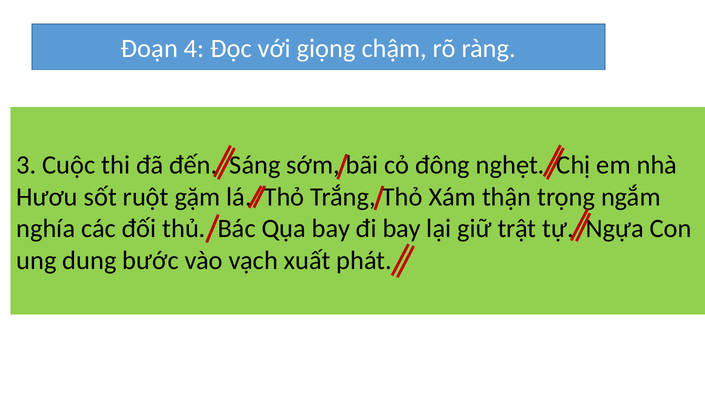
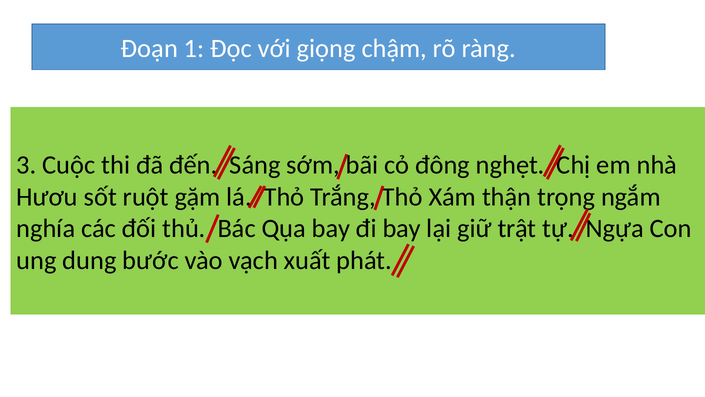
4: 4 -> 1
